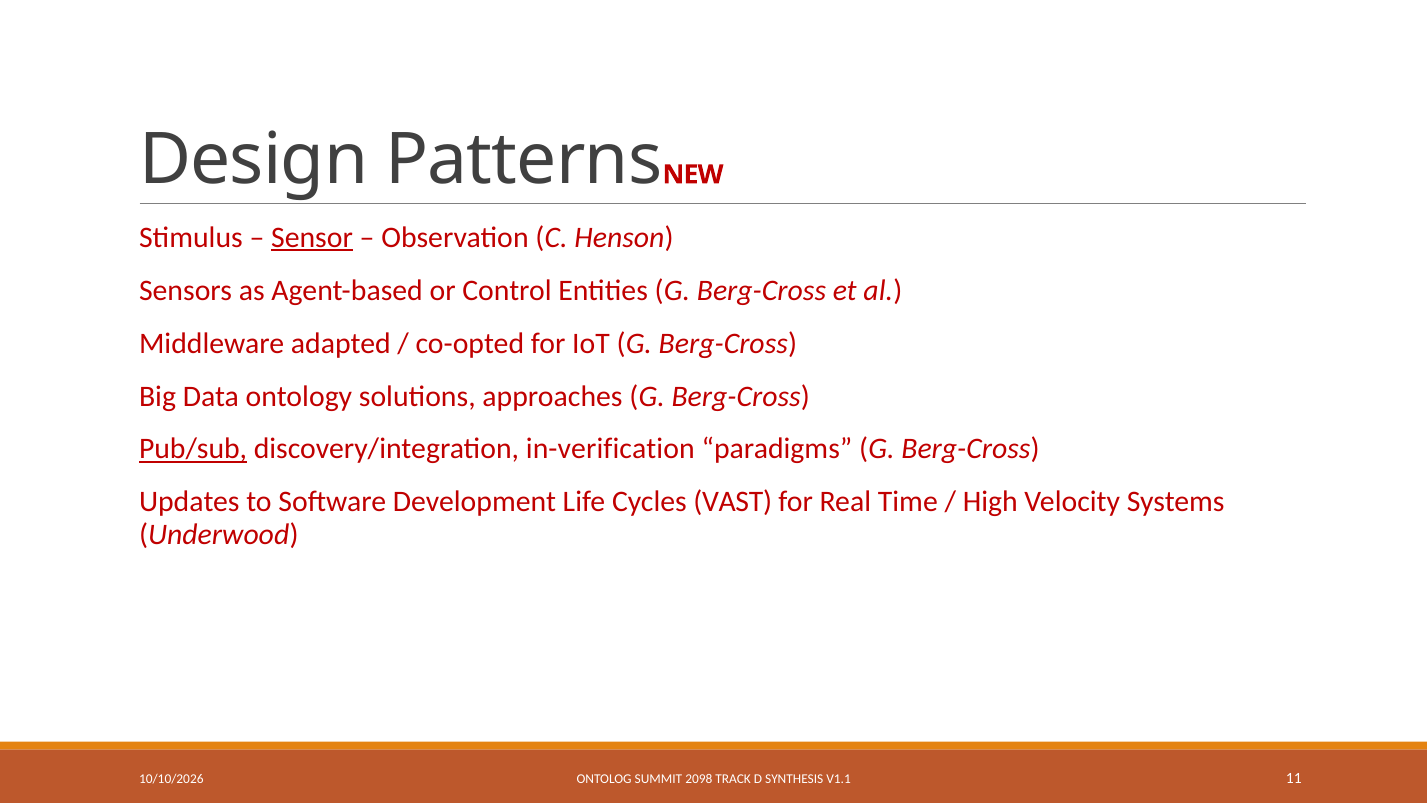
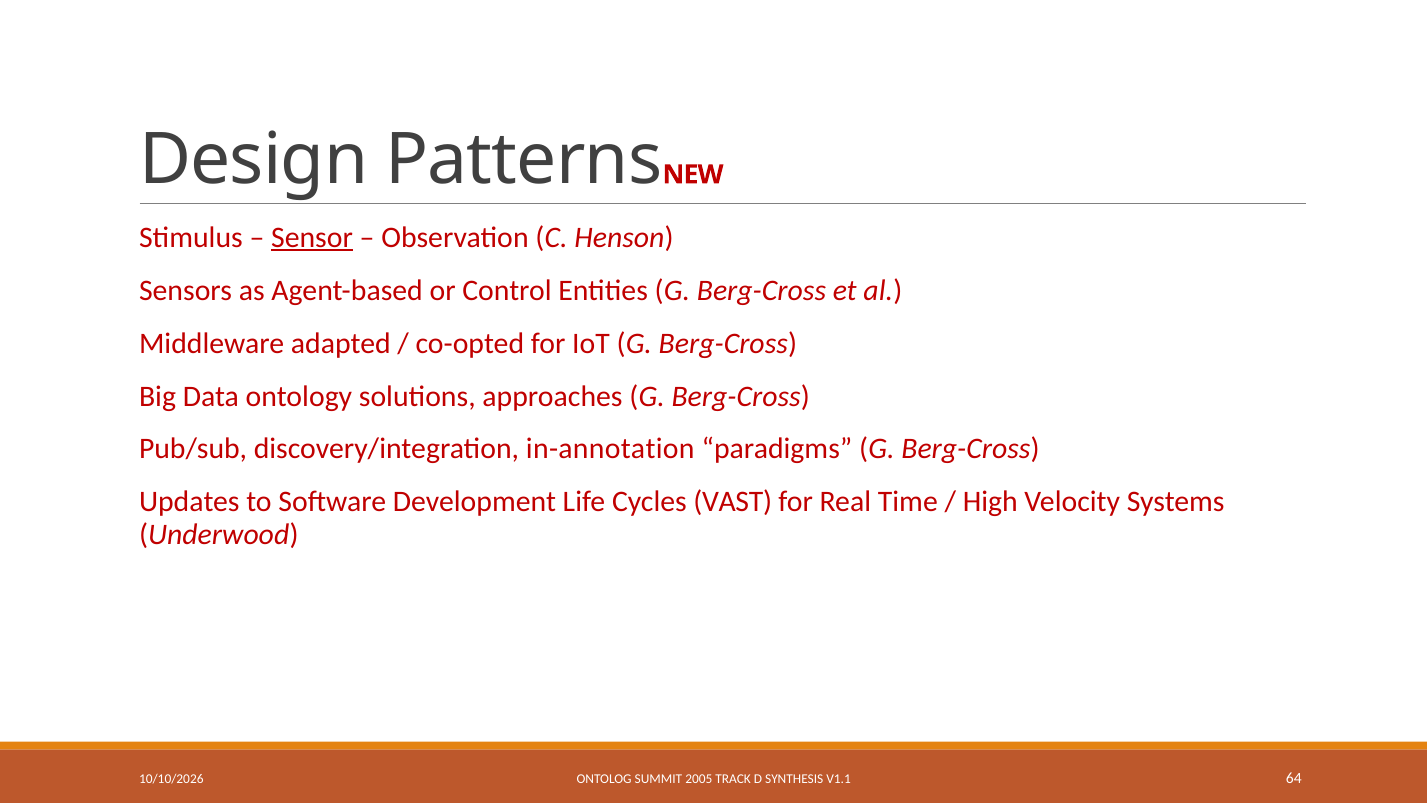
Pub/sub underline: present -> none
in-verification: in-verification -> in-annotation
2098: 2098 -> 2005
11: 11 -> 64
